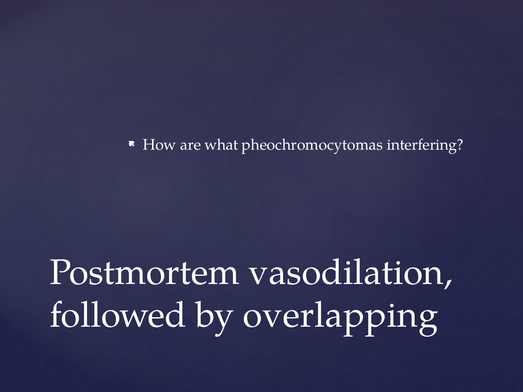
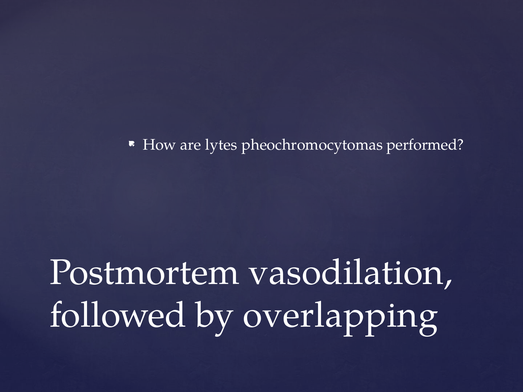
what: what -> lytes
interfering: interfering -> performed
